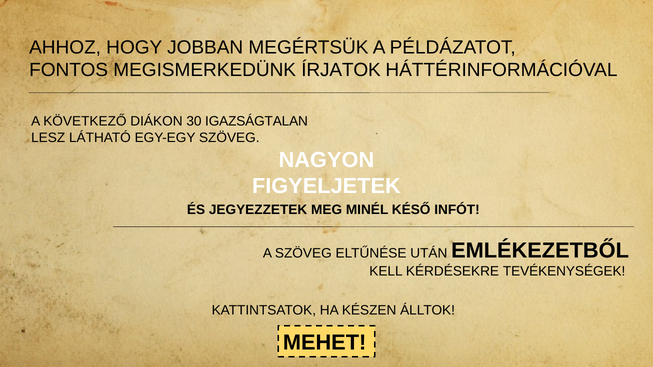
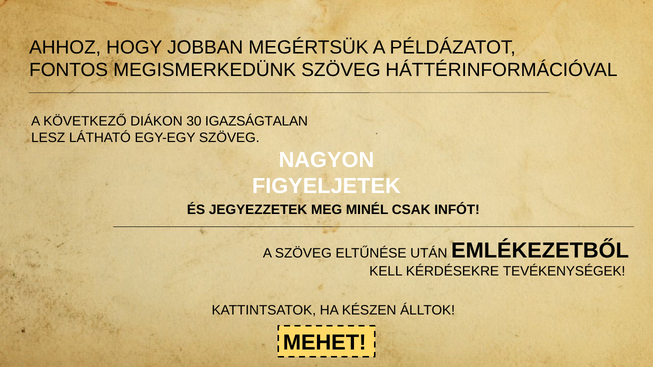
MEGISMERKEDÜNK ÍRJATOK: ÍRJATOK -> SZÖVEG
KÉSŐ: KÉSŐ -> CSAK
